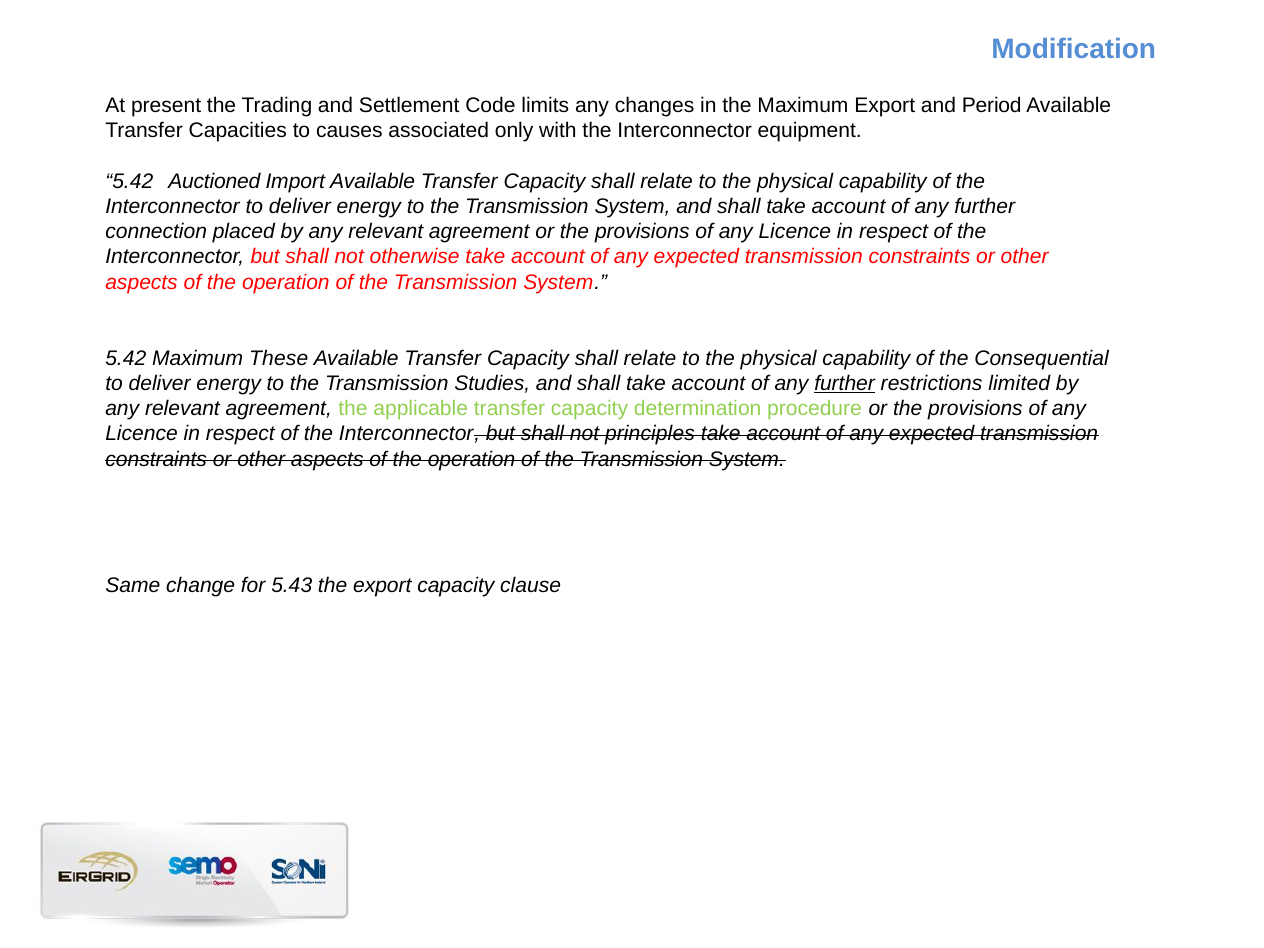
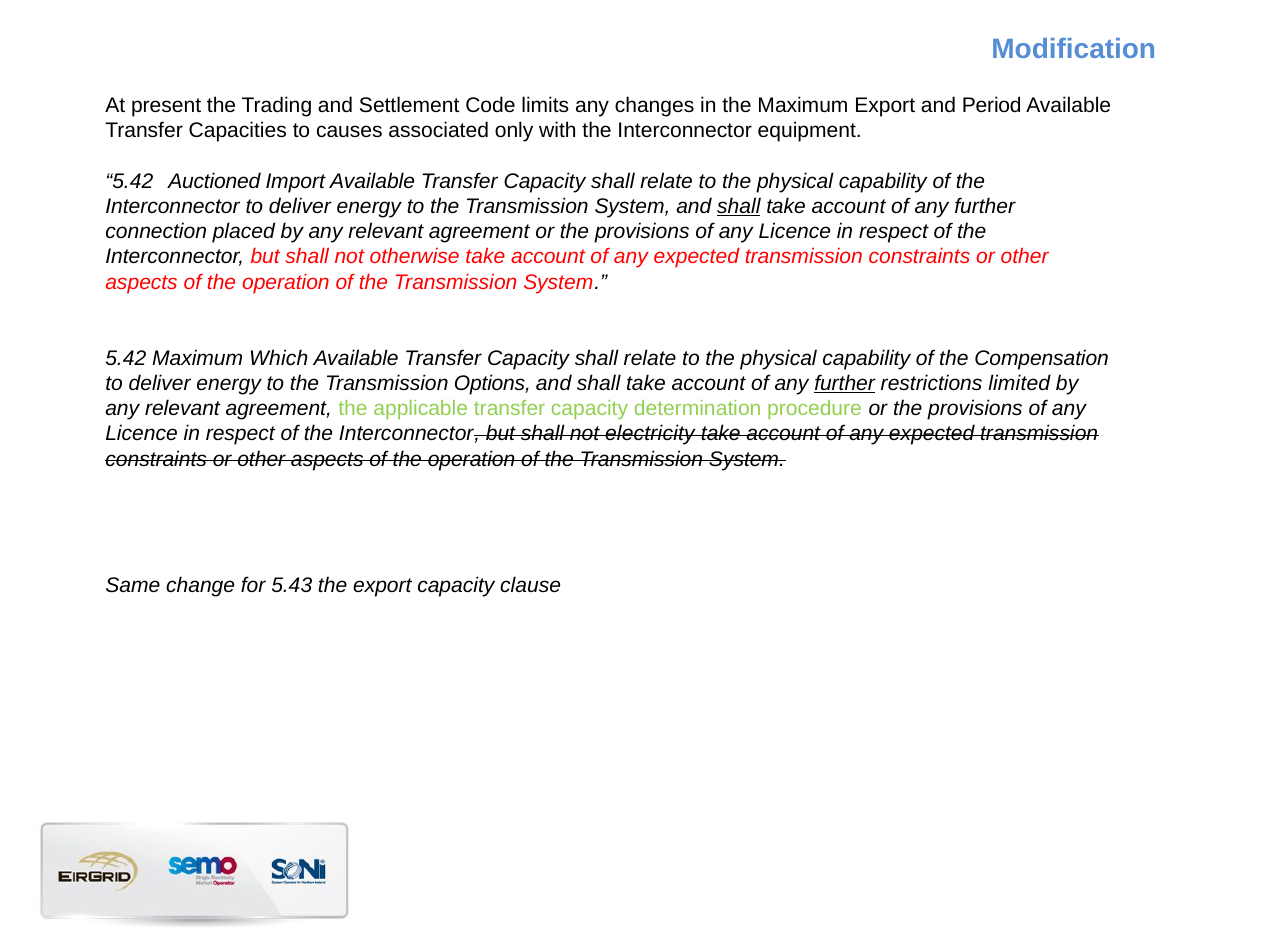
shall at (739, 206) underline: none -> present
These: These -> Which
Consequential: Consequential -> Compensation
Studies: Studies -> Options
principles: principles -> electricity
